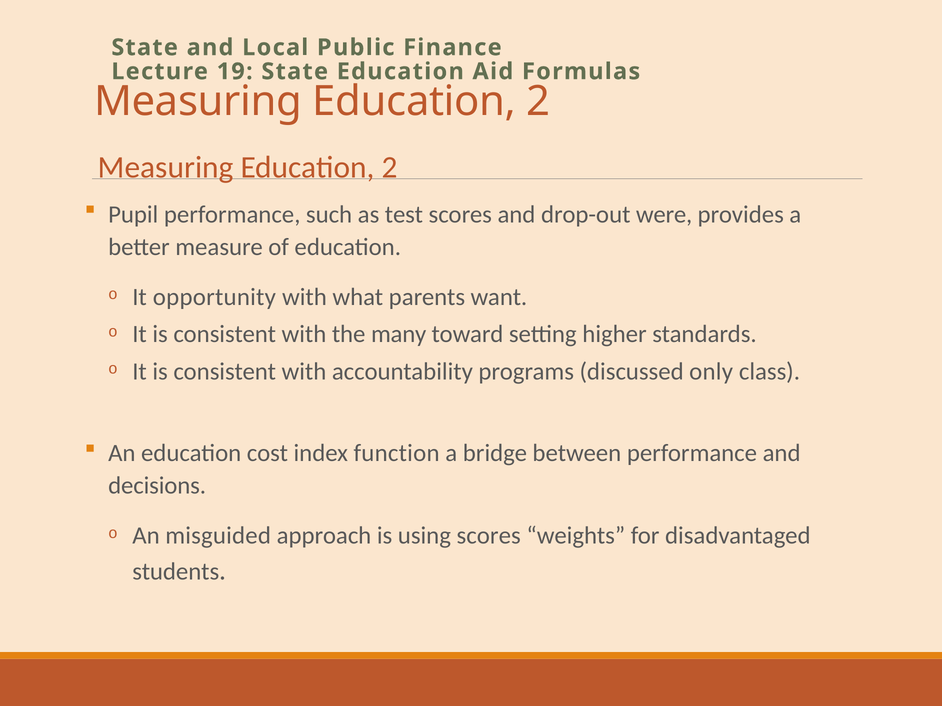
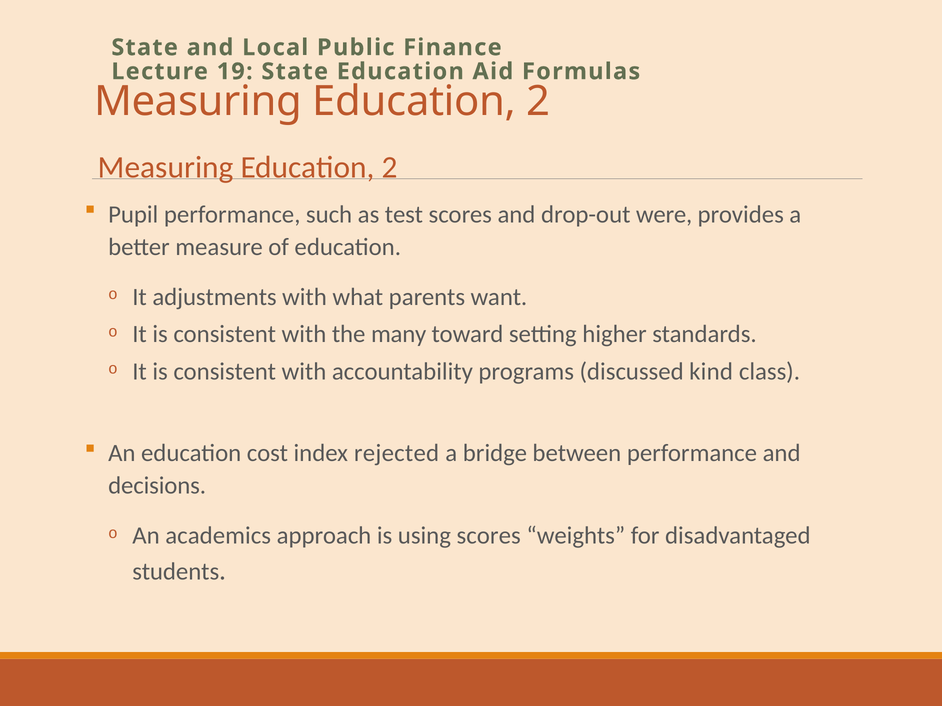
opportunity: opportunity -> adjustments
only: only -> kind
function: function -> rejected
misguided: misguided -> academics
